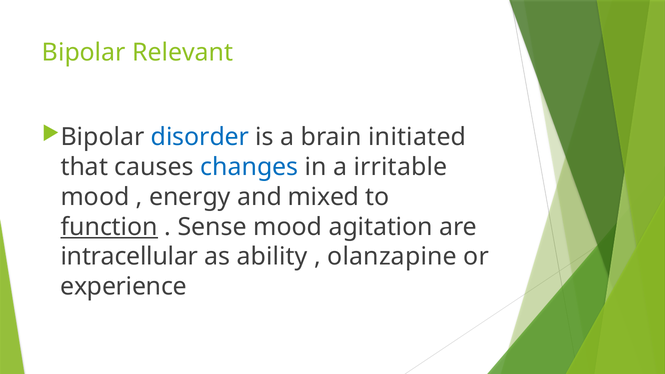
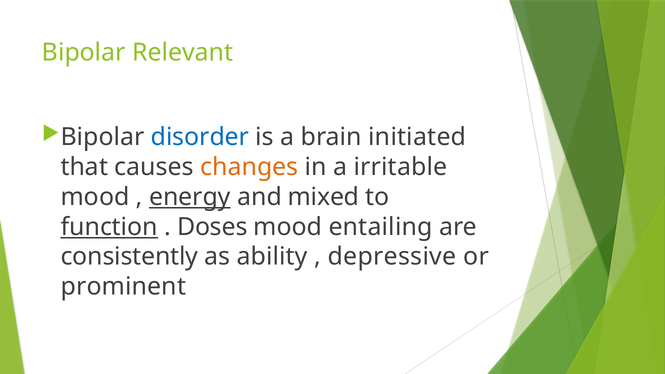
changes colour: blue -> orange
energy underline: none -> present
Sense: Sense -> Doses
agitation: agitation -> entailing
intracellular: intracellular -> consistently
olanzapine: olanzapine -> depressive
experience: experience -> prominent
